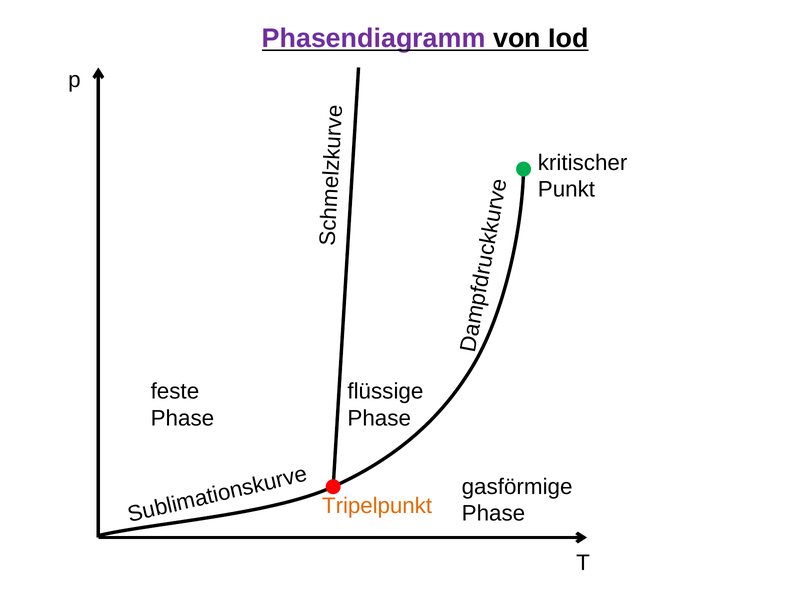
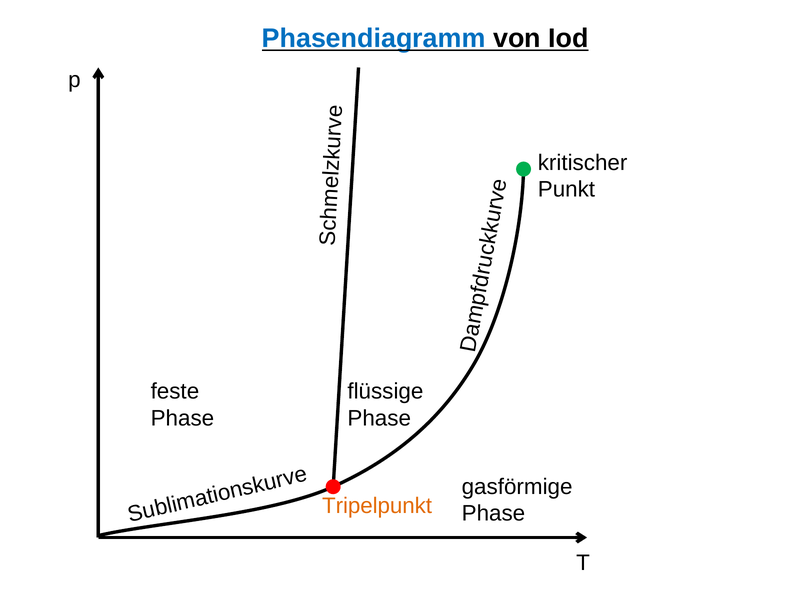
Phasendiagramm colour: purple -> blue
